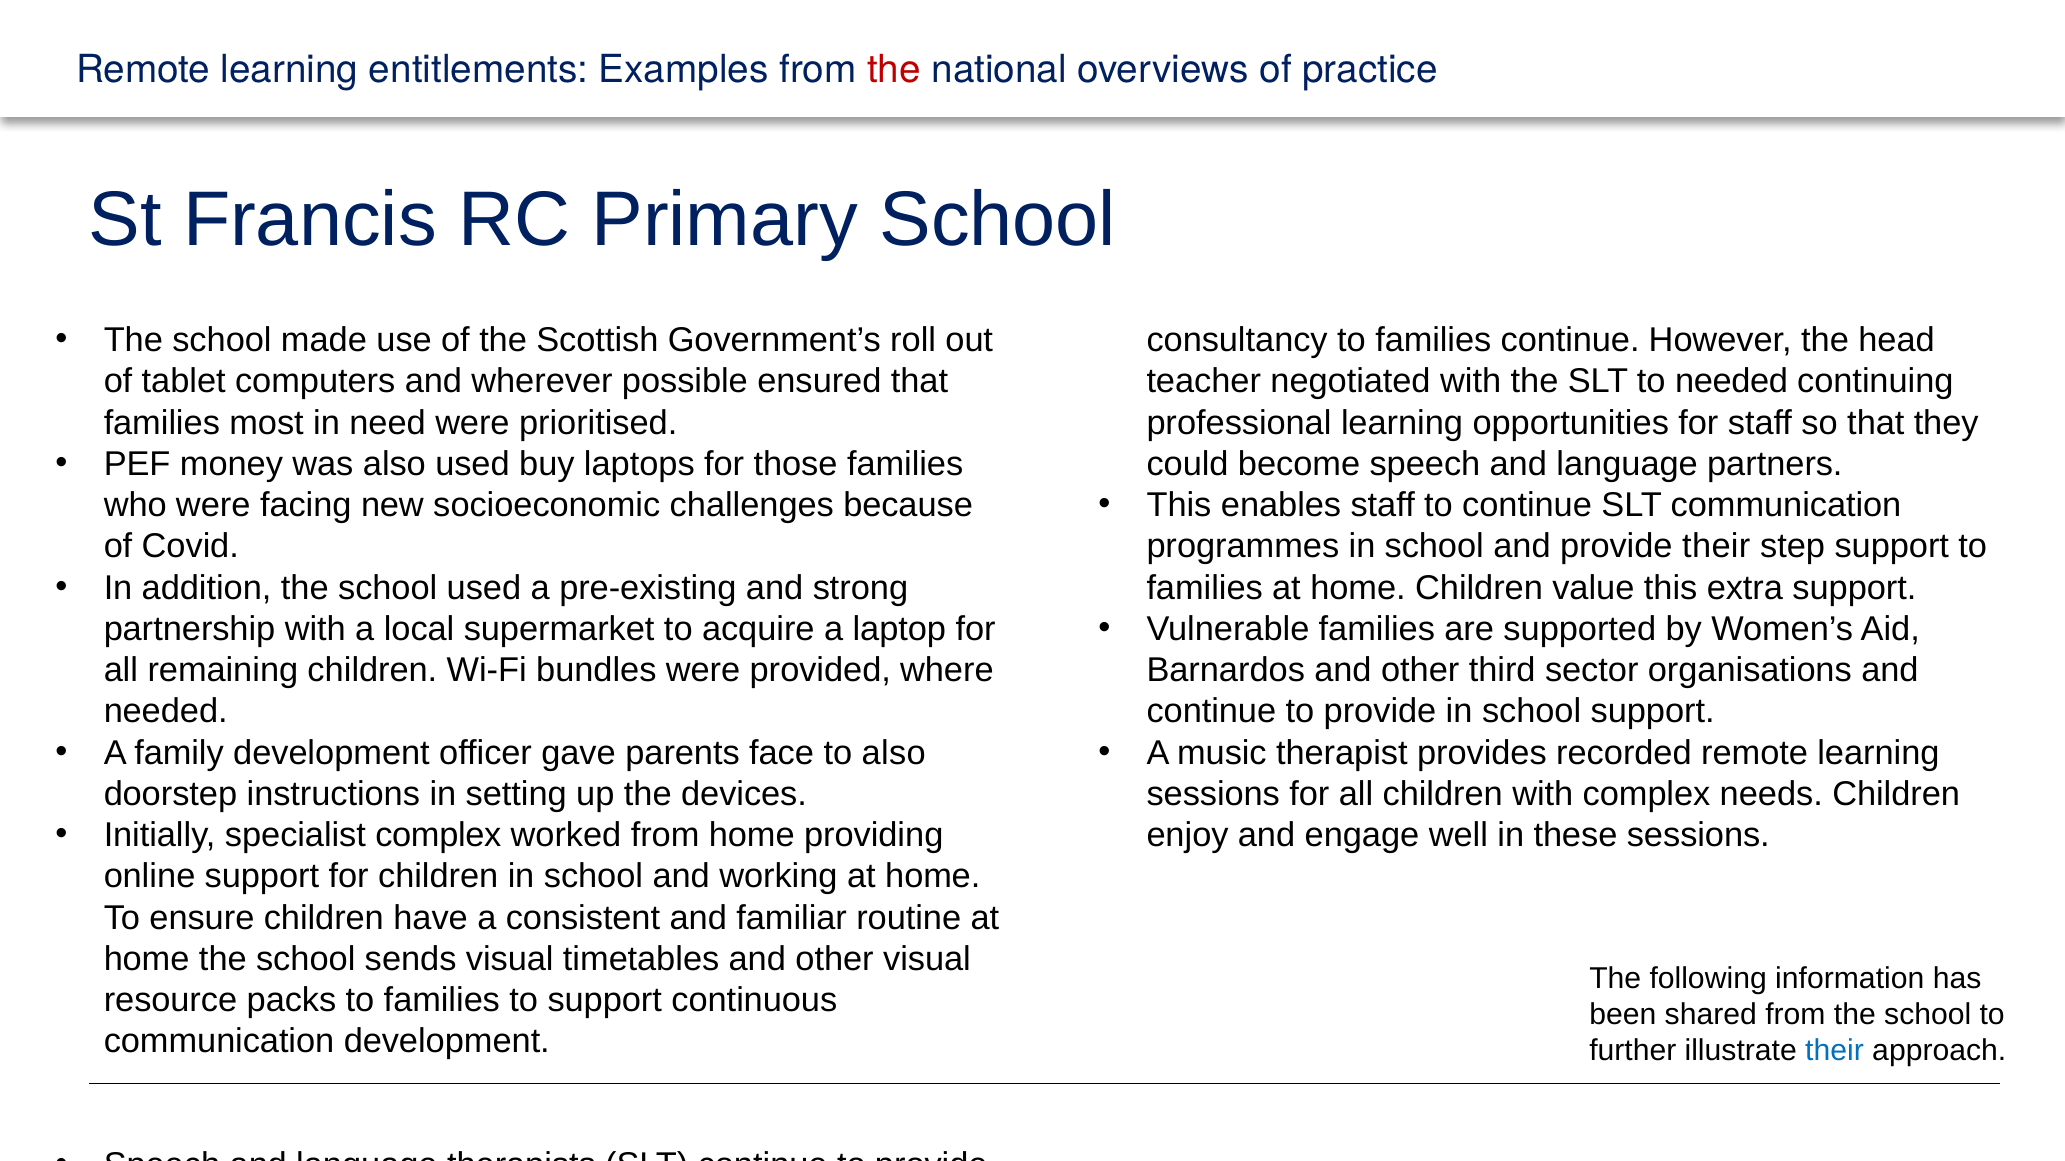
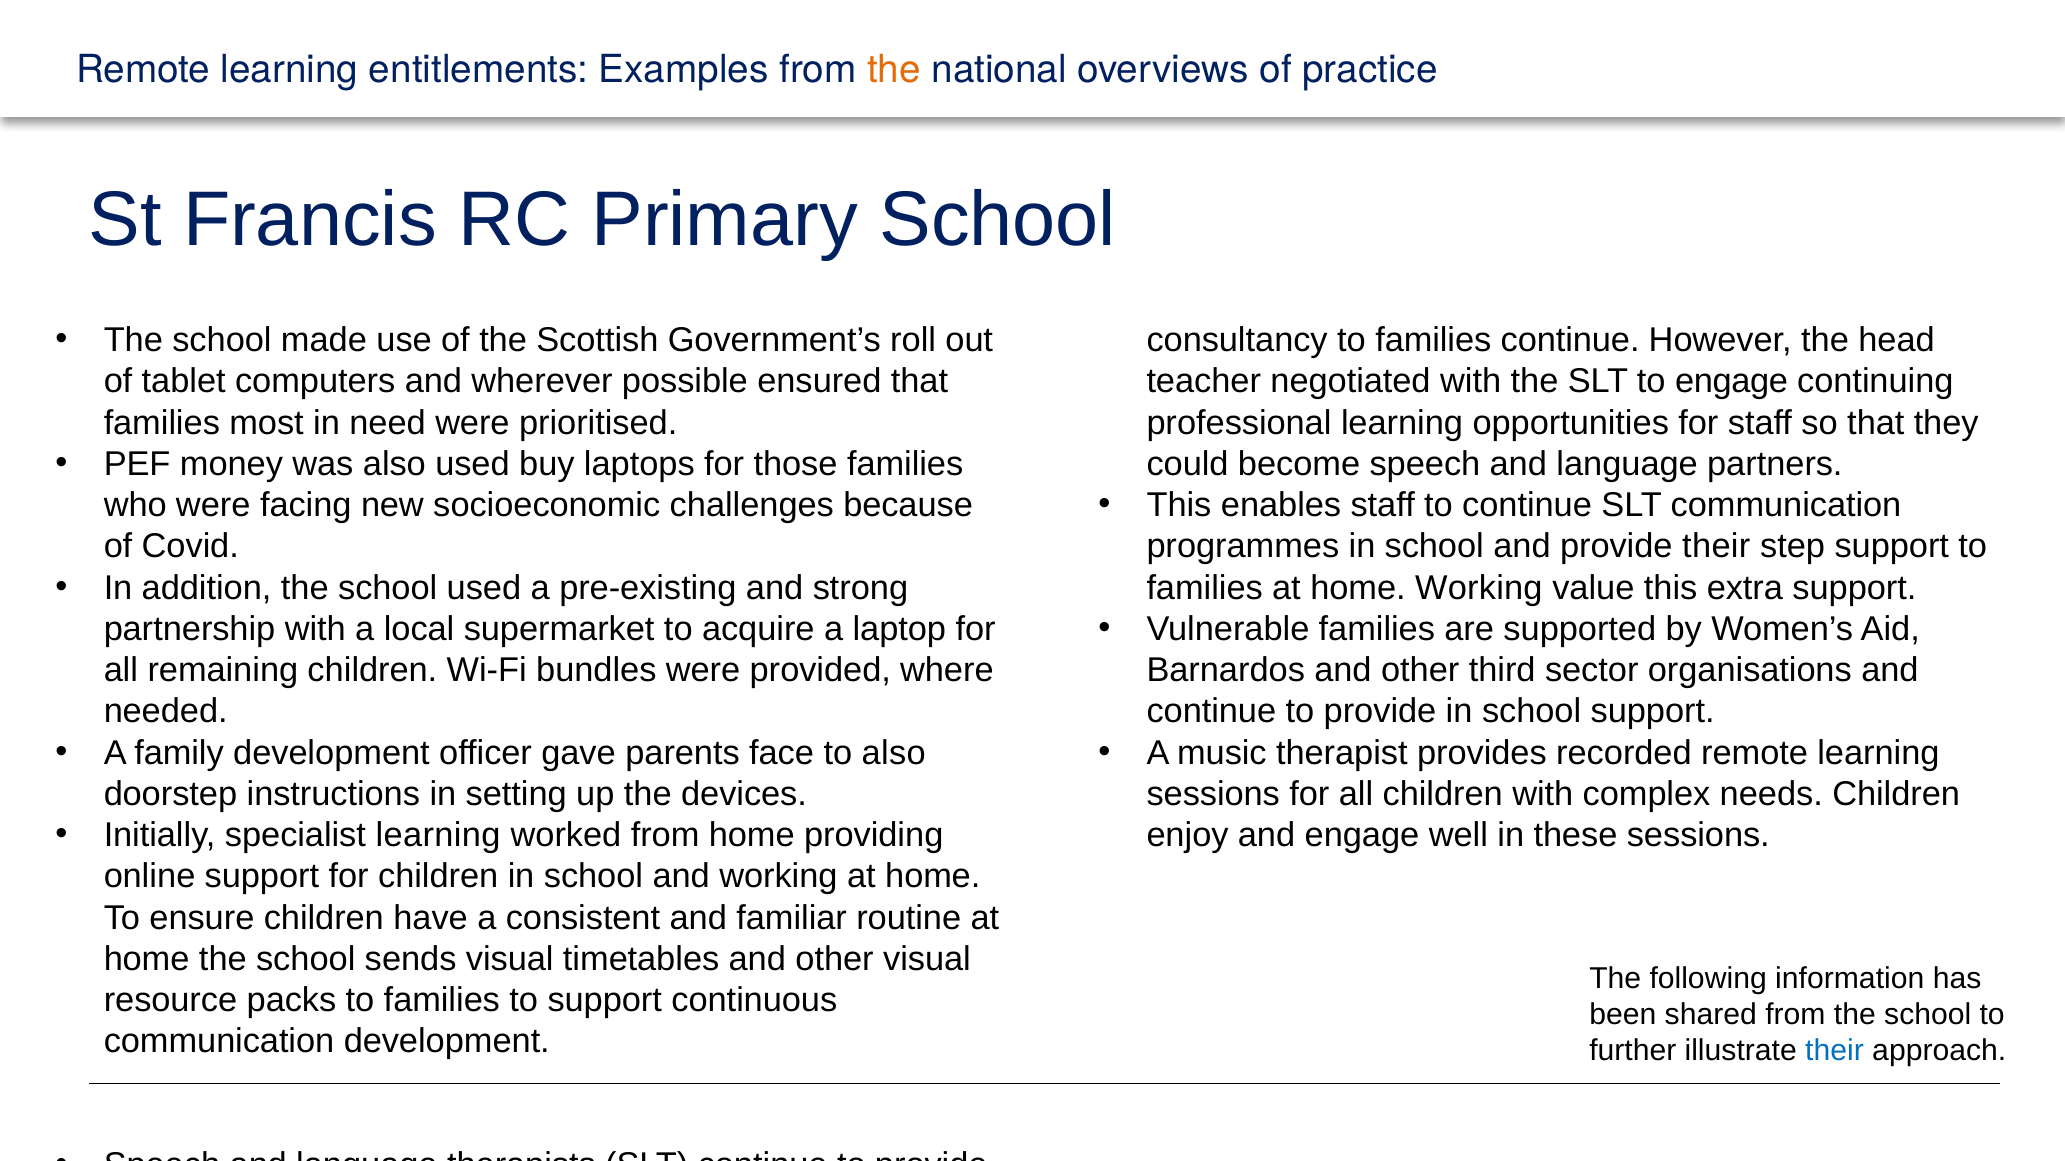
the at (894, 70) colour: red -> orange
to needed: needed -> engage
home Children: Children -> Working
specialist complex: complex -> learning
